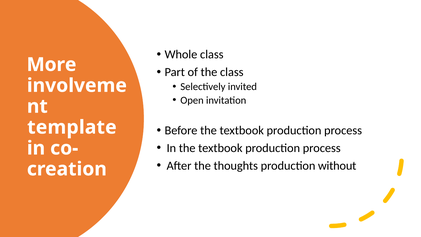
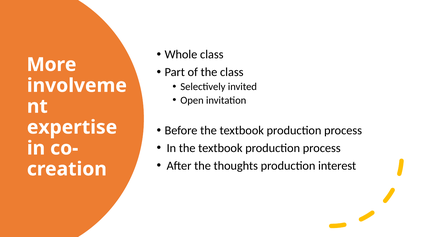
template: template -> expertise
without: without -> interest
